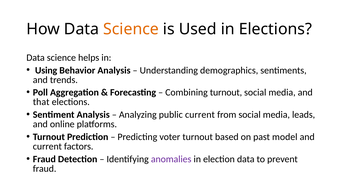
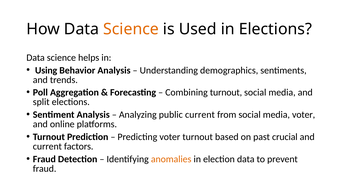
that: that -> split
media leads: leads -> voter
model: model -> crucial
anomalies colour: purple -> orange
